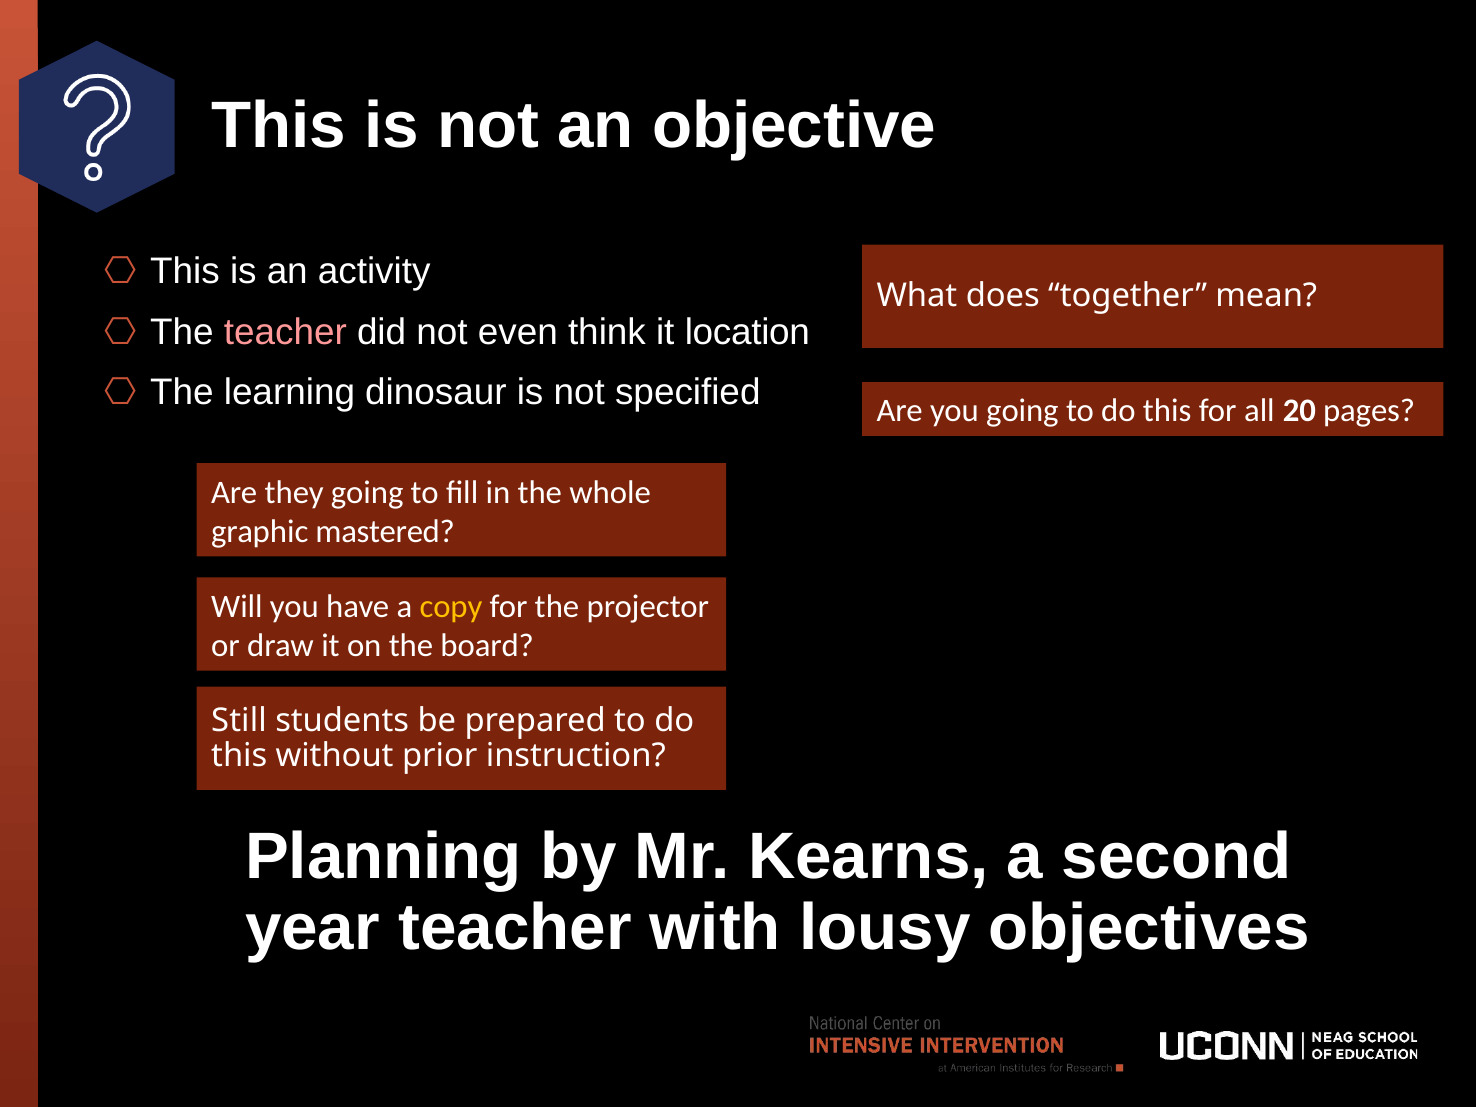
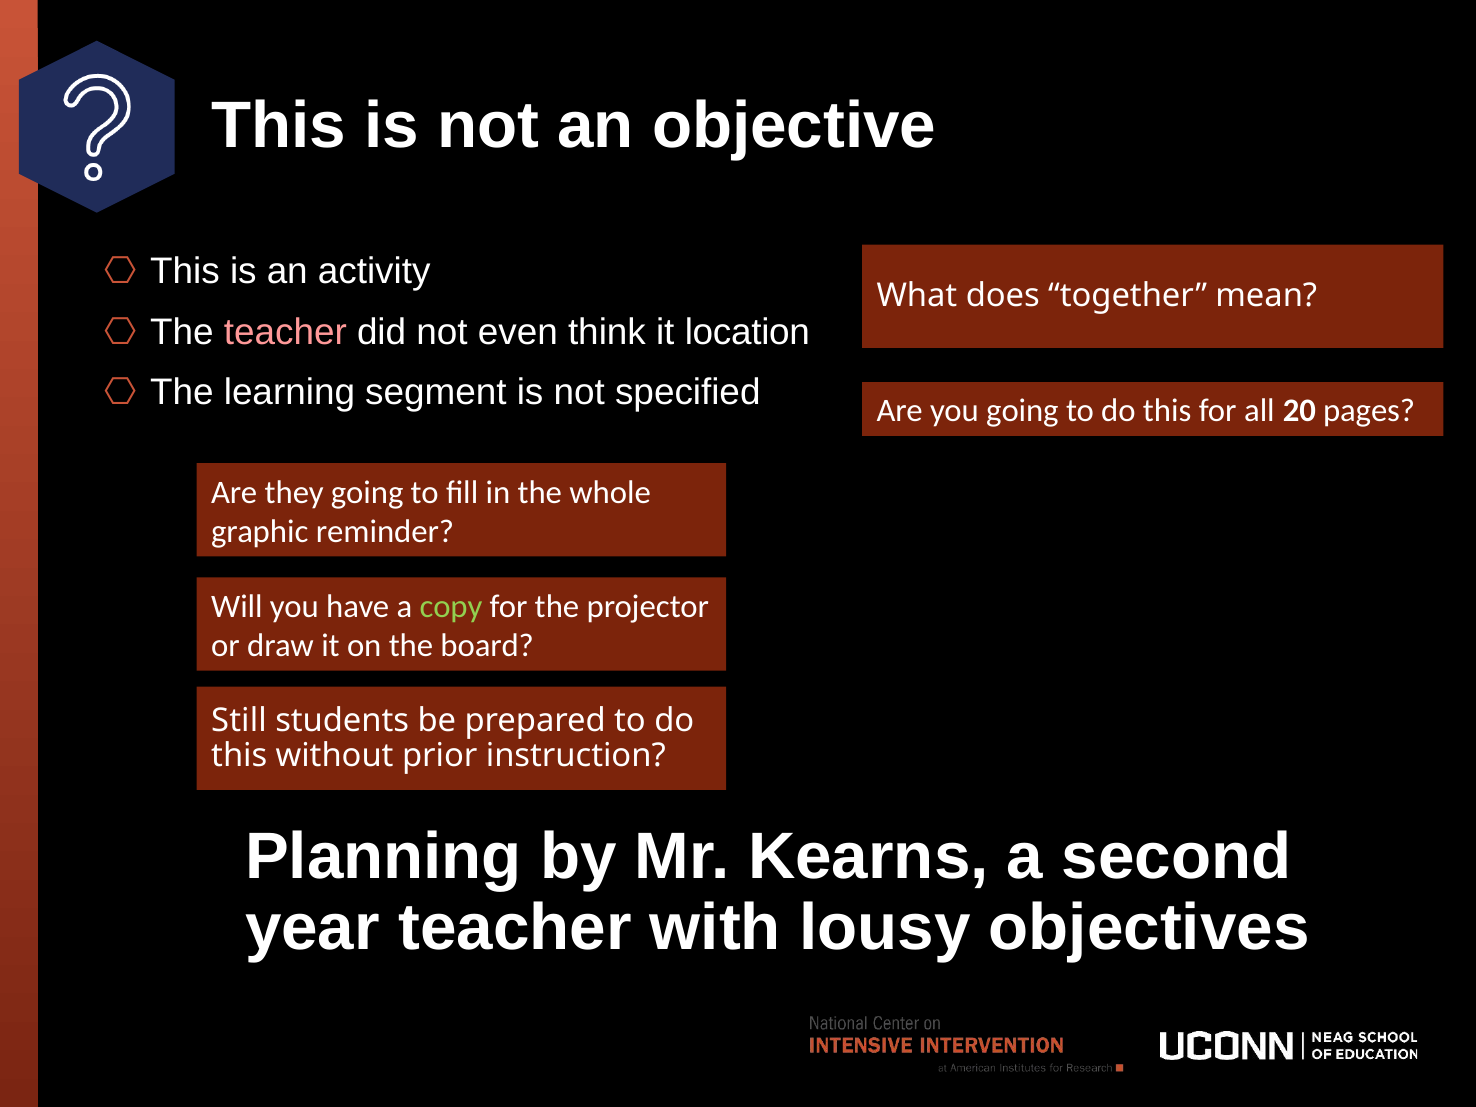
dinosaur: dinosaur -> segment
mastered: mastered -> reminder
copy colour: yellow -> light green
